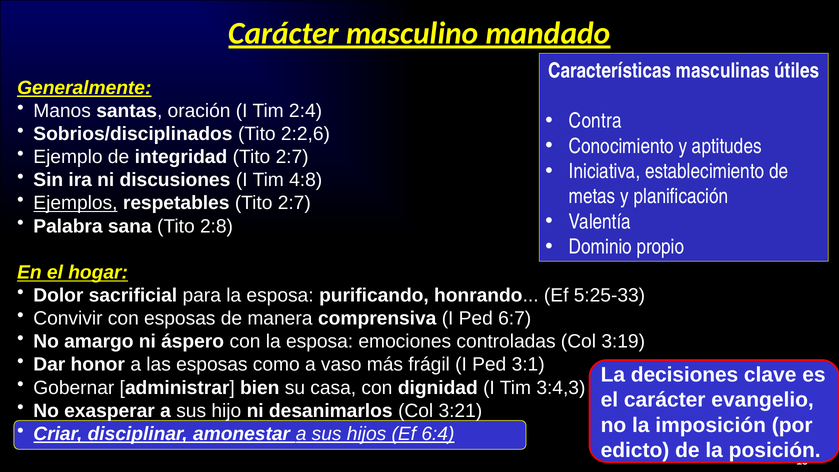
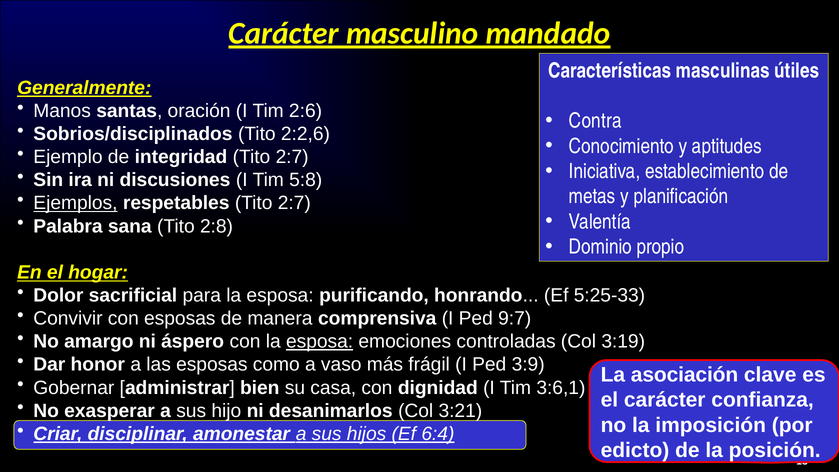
2:4: 2:4 -> 2:6
4:8: 4:8 -> 5:8
6:7: 6:7 -> 9:7
esposa at (320, 341) underline: none -> present
3:1: 3:1 -> 3:9
decisiones: decisiones -> asociación
3:4,3: 3:4,3 -> 3:6,1
evangelio: evangelio -> confianza
